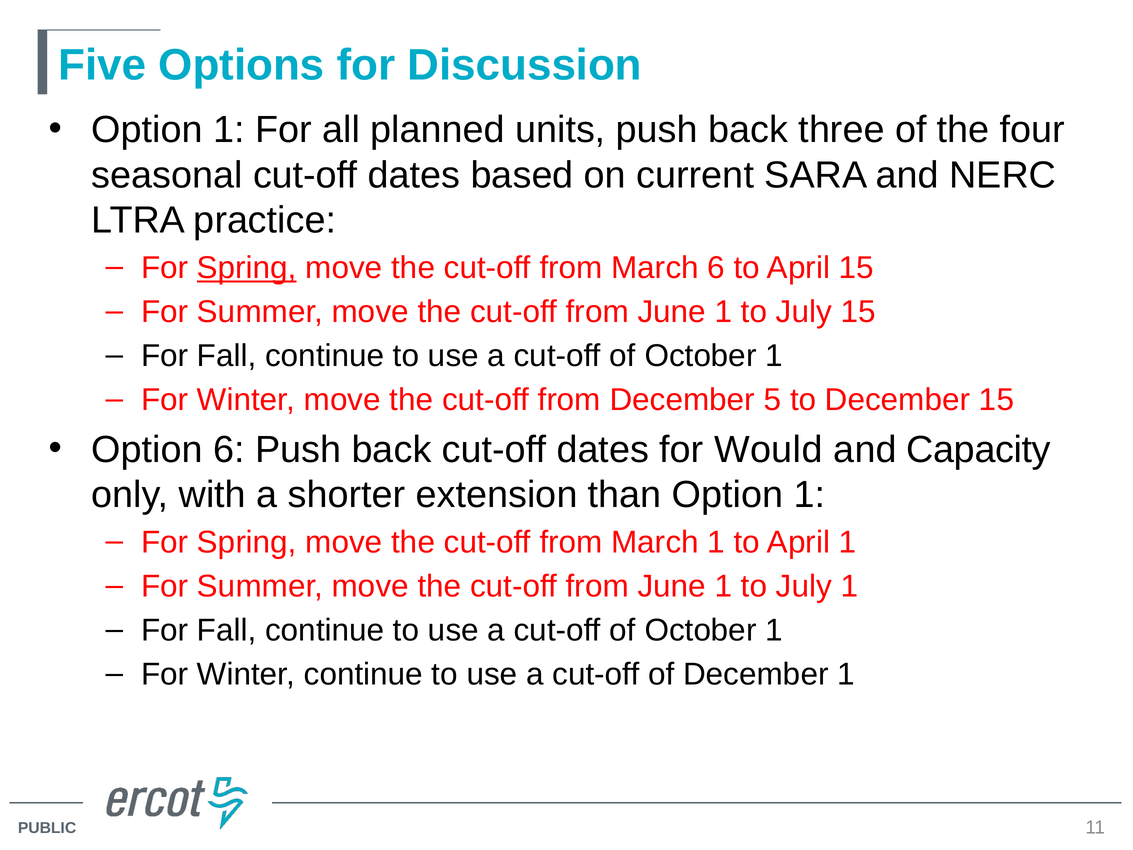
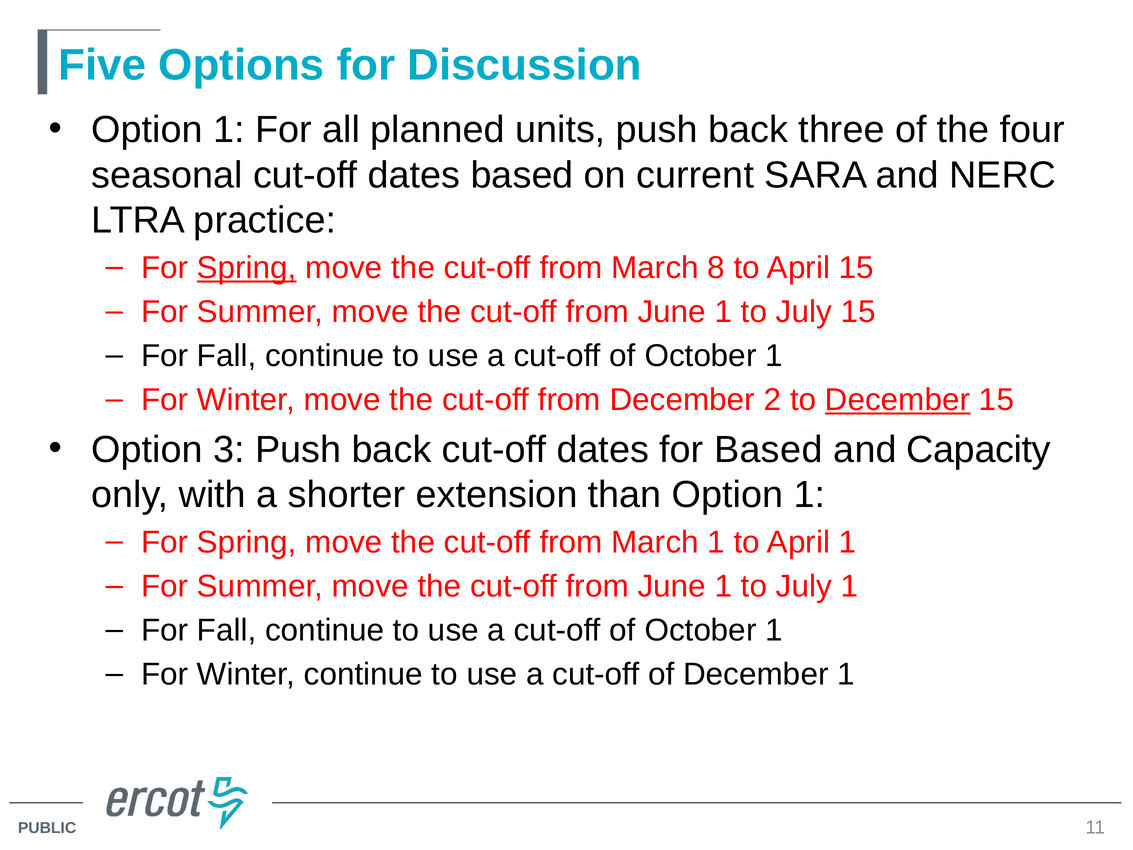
March 6: 6 -> 8
5: 5 -> 2
December at (898, 400) underline: none -> present
Option 6: 6 -> 3
for Would: Would -> Based
